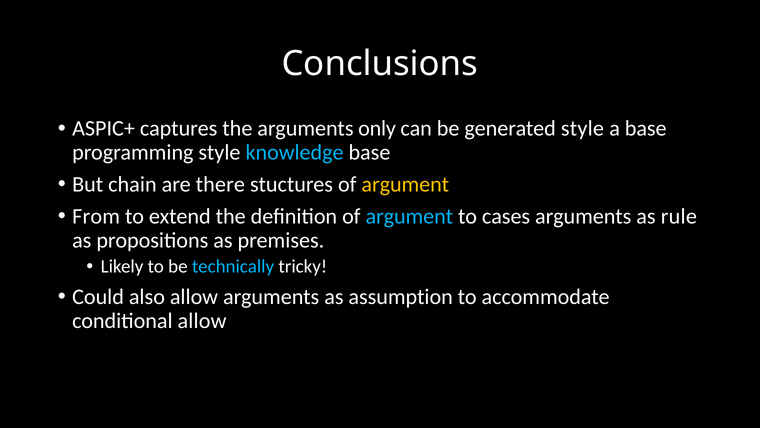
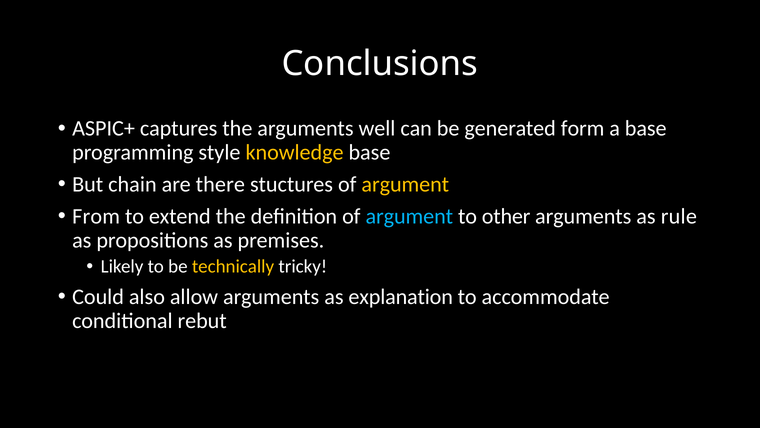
only: only -> well
generated style: style -> form
knowledge colour: light blue -> yellow
cases: cases -> other
technically colour: light blue -> yellow
assumption: assumption -> explanation
conditional allow: allow -> rebut
